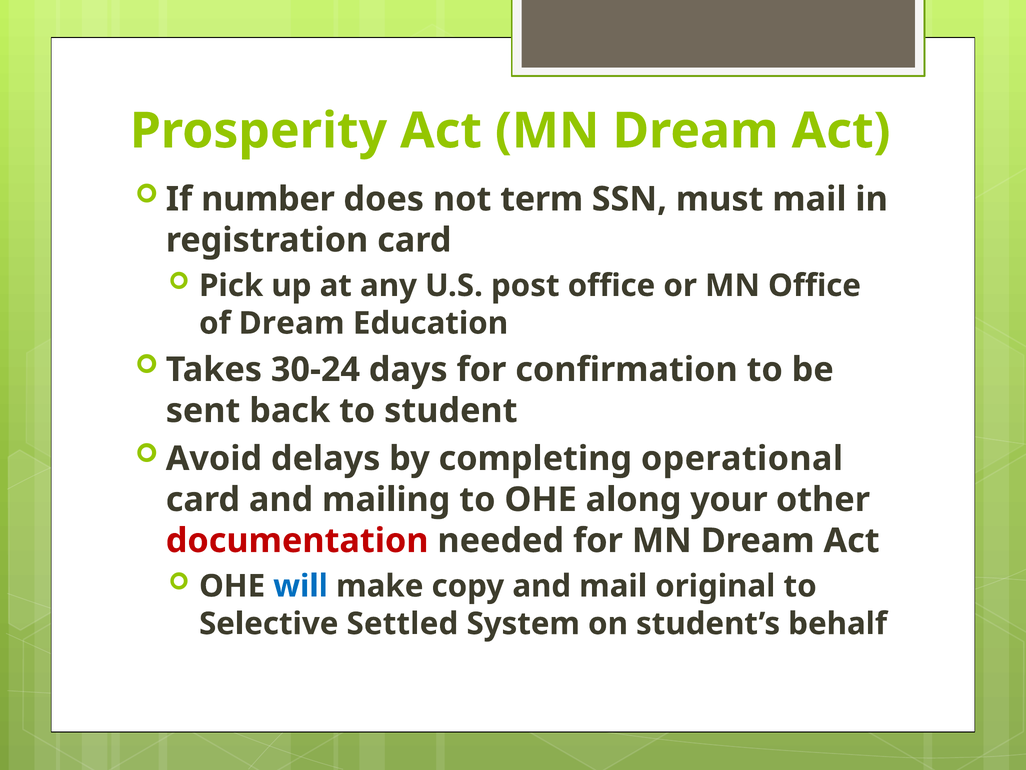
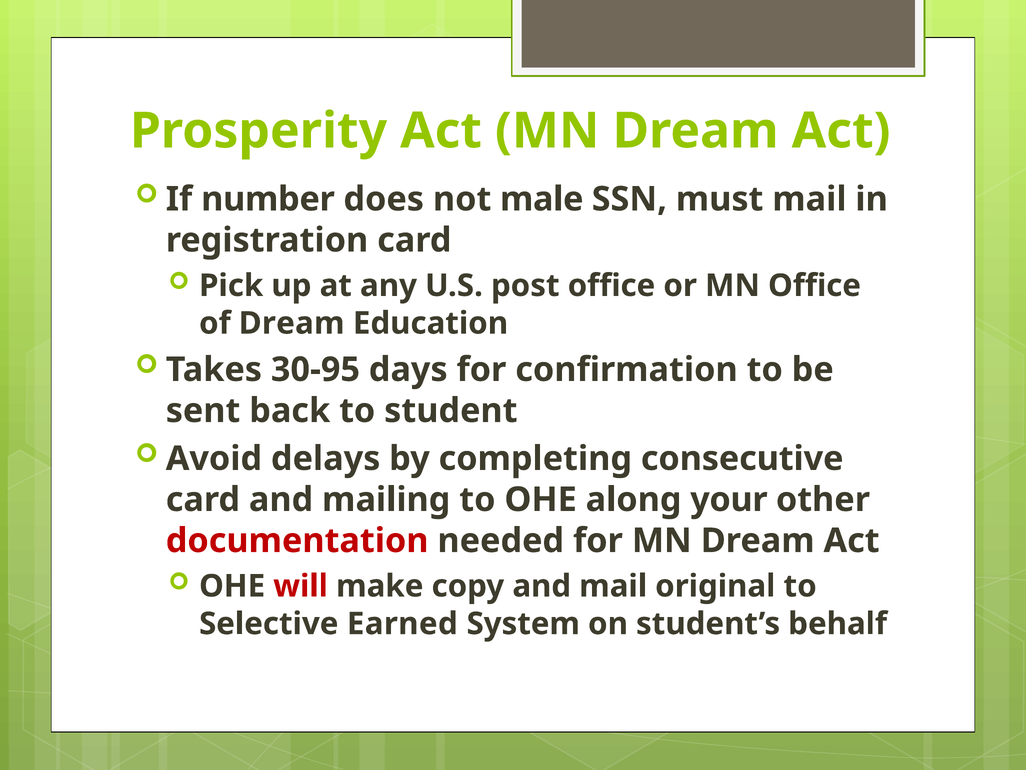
term: term -> male
30-24: 30-24 -> 30-95
operational: operational -> consecutive
will colour: blue -> red
Settled: Settled -> Earned
